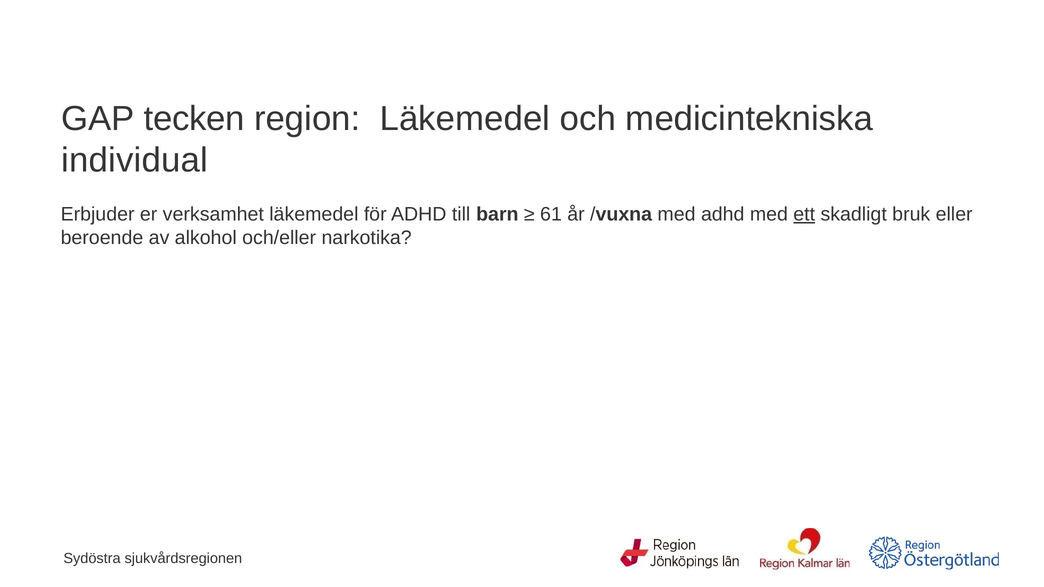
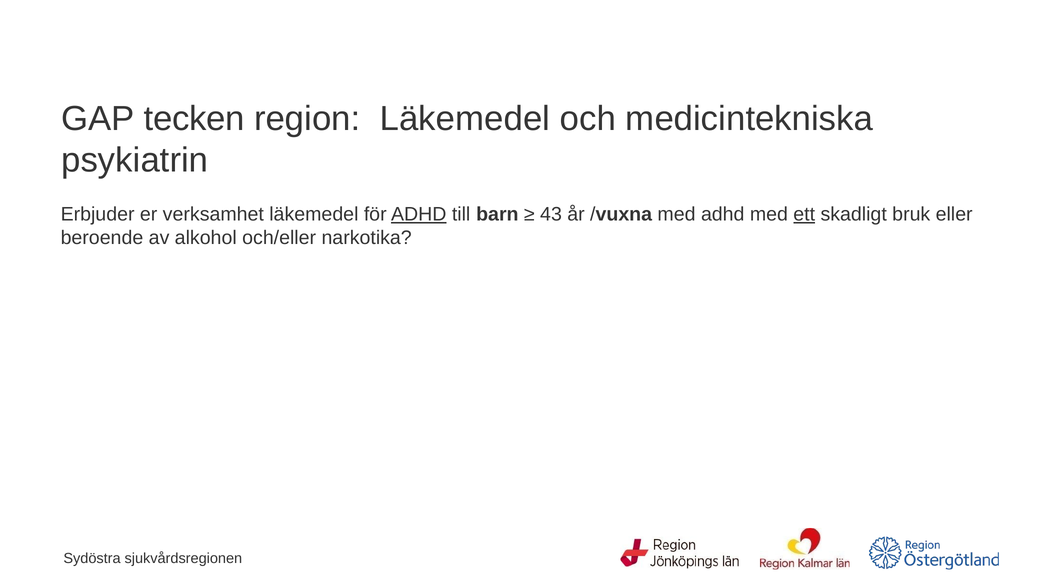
individual: individual -> psykiatrin
ADHD at (419, 214) underline: none -> present
61: 61 -> 43
